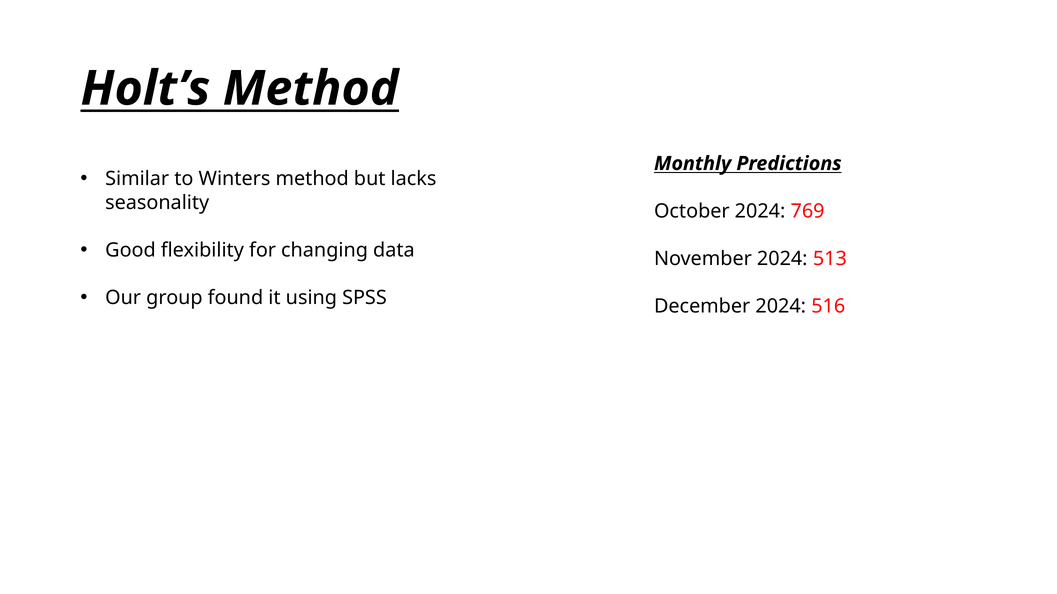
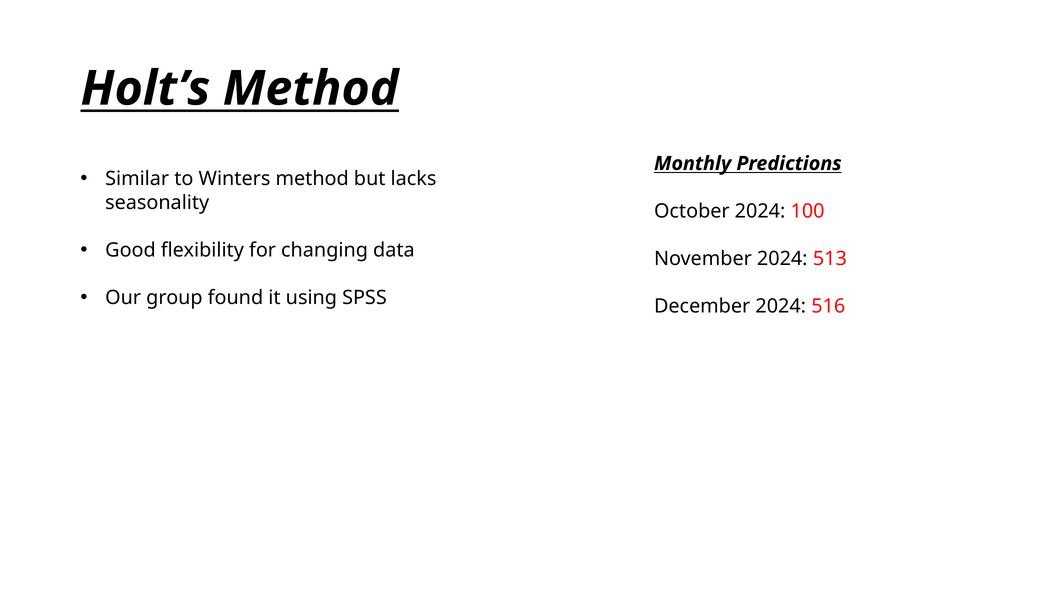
769: 769 -> 100
